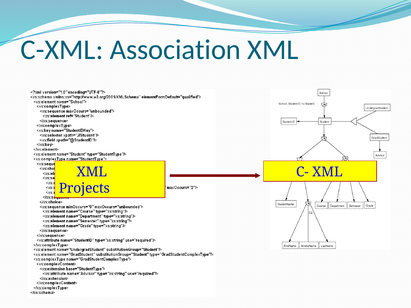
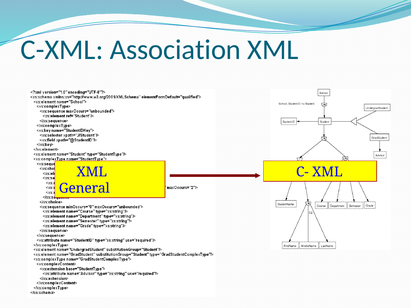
Projects: Projects -> General
